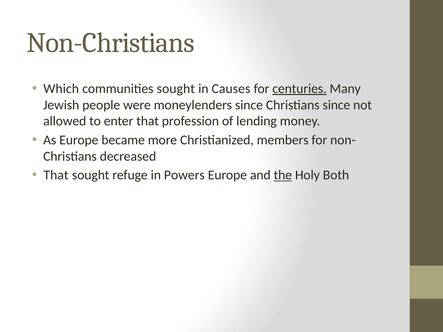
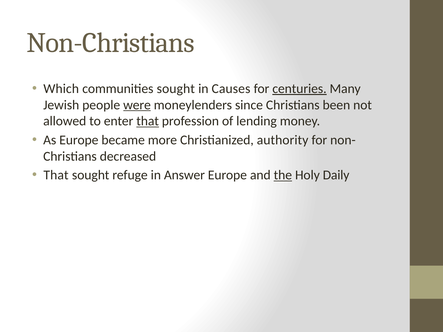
were underline: none -> present
Christians since: since -> been
that at (148, 121) underline: none -> present
members: members -> authority
Powers: Powers -> Answer
Both: Both -> Daily
